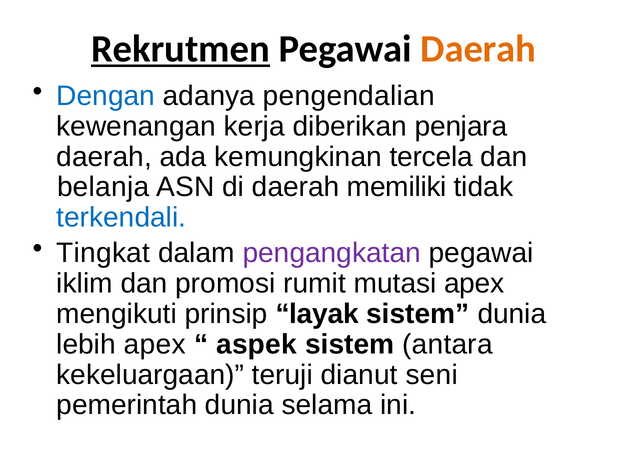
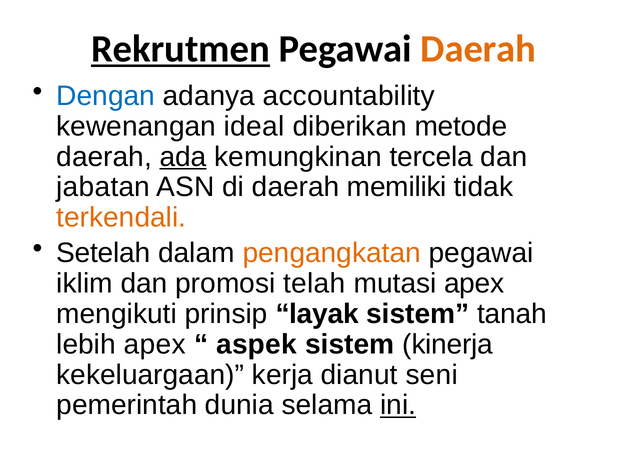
pengendalian: pengendalian -> accountability
kerja: kerja -> ideal
penjara: penjara -> metode
ada underline: none -> present
belanja: belanja -> jabatan
terkendali colour: blue -> orange
Tingkat: Tingkat -> Setelah
pengangkatan colour: purple -> orange
rumit: rumit -> telah
sistem dunia: dunia -> tanah
antara: antara -> kinerja
teruji: teruji -> kerja
ini underline: none -> present
